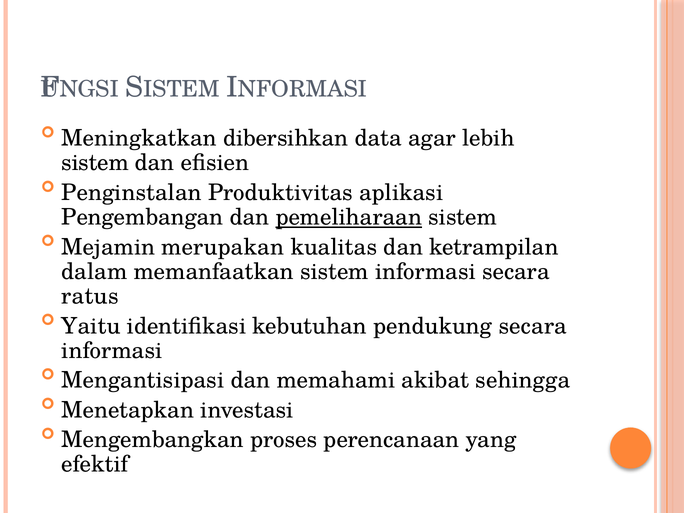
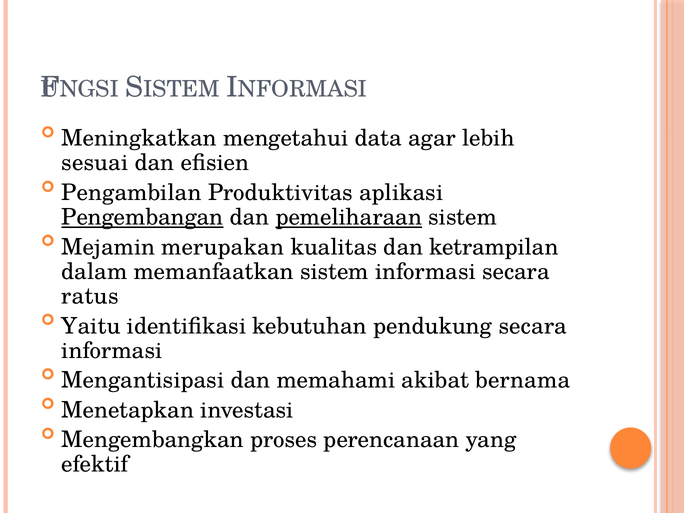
dibersihkan: dibersihkan -> mengetahui
sistem at (95, 163): sistem -> sesuai
Penginstalan: Penginstalan -> Pengambilan
Pengembangan underline: none -> present
sehingga: sehingga -> bernama
